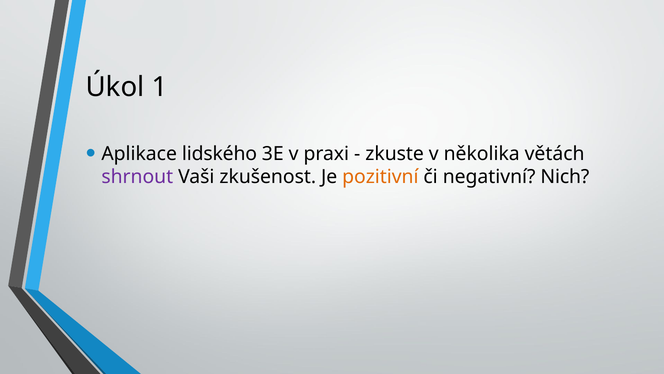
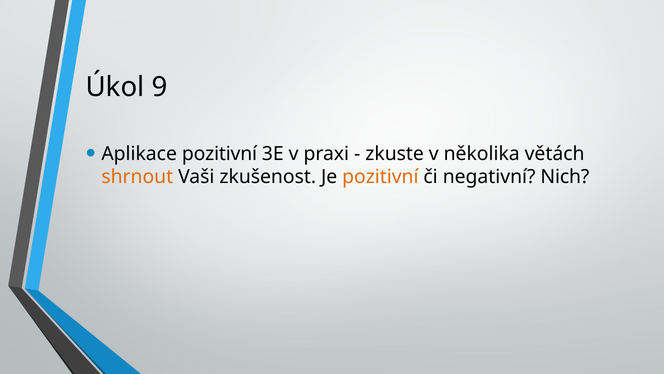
1: 1 -> 9
Aplikace lidského: lidského -> pozitivní
shrnout colour: purple -> orange
